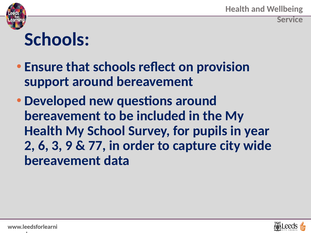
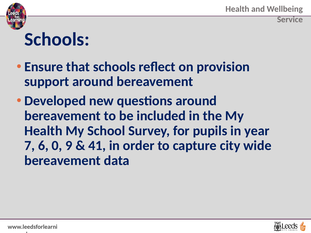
2: 2 -> 7
3: 3 -> 0
77: 77 -> 41
